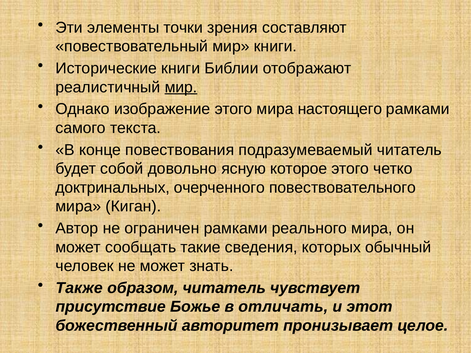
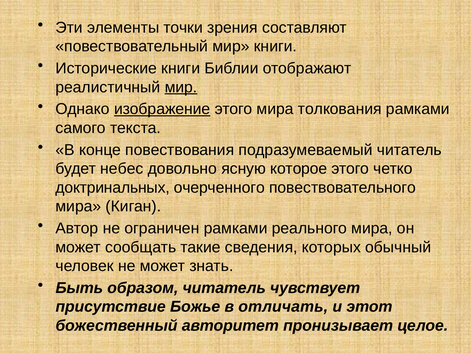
изображение underline: none -> present
настоящего: настоящего -> толкования
собой: собой -> небес
Также: Также -> Быть
